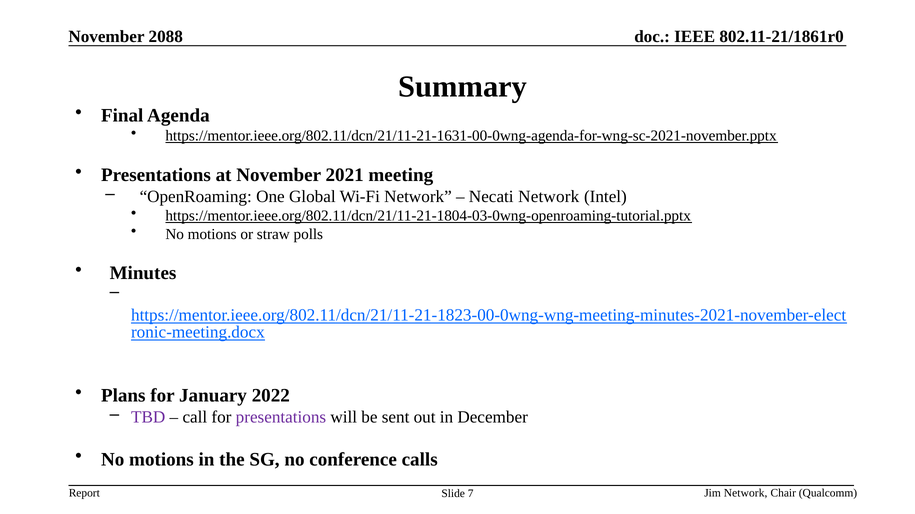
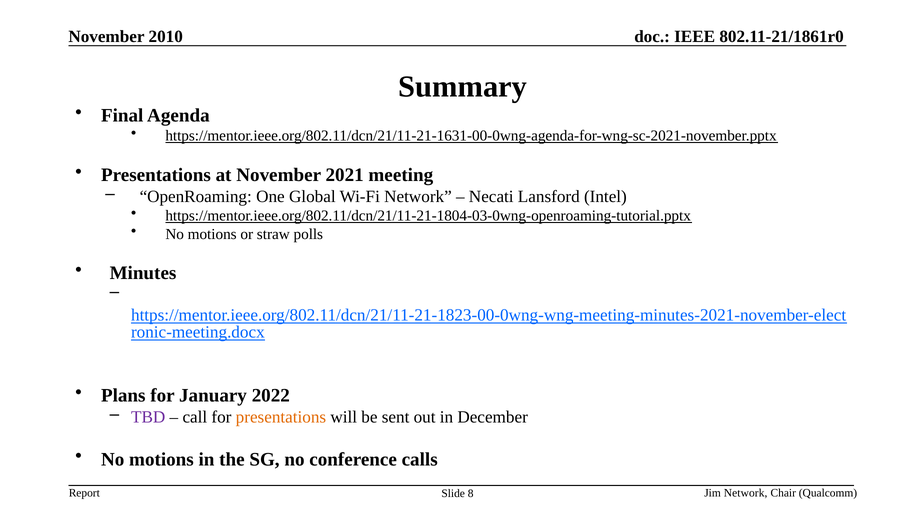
2088: 2088 -> 2010
Necati Network: Network -> Lansford
presentations at (281, 417) colour: purple -> orange
7: 7 -> 8
